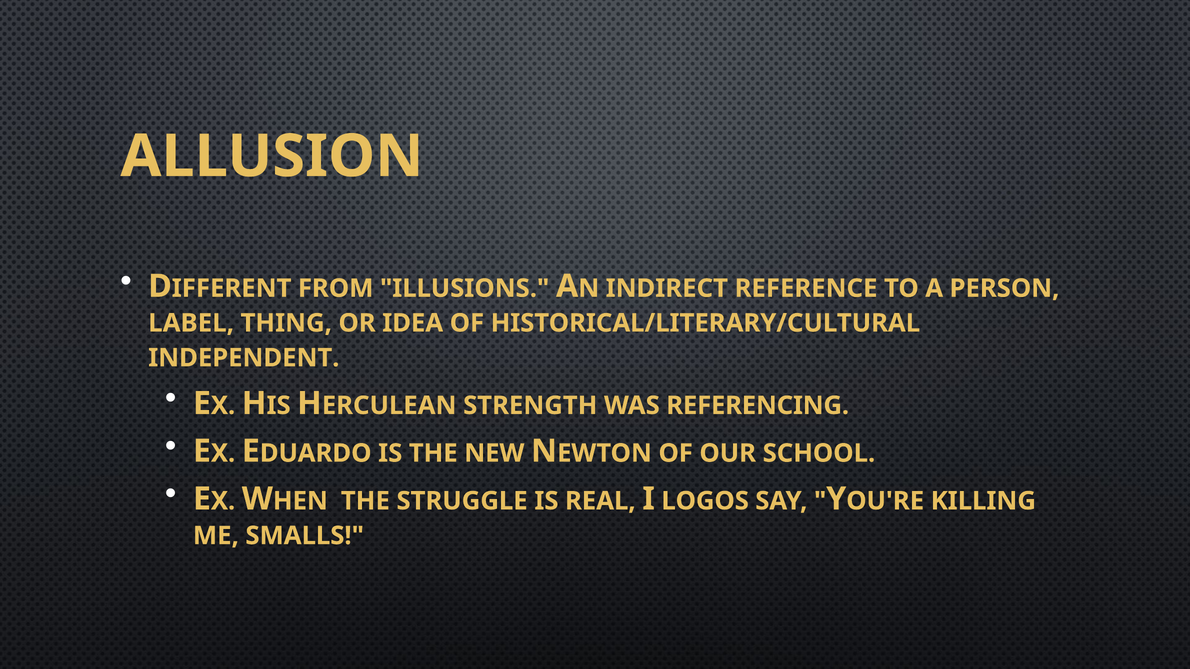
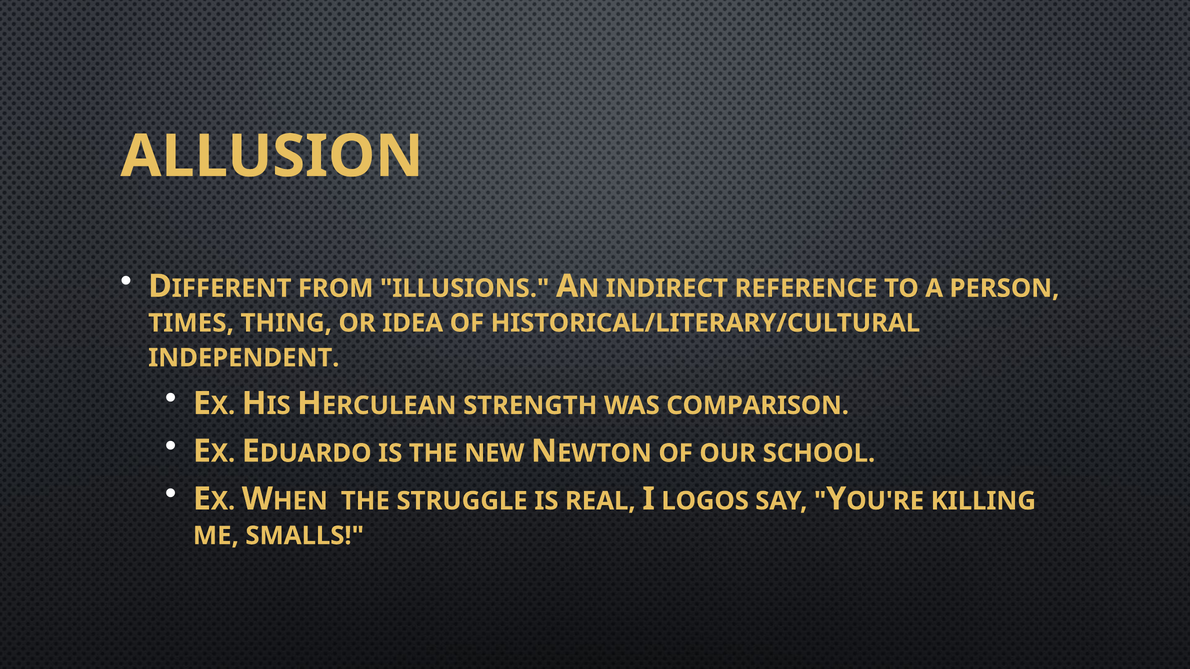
LABEL: LABEL -> TIMES
REFERENCING: REFERENCING -> COMPARISON
